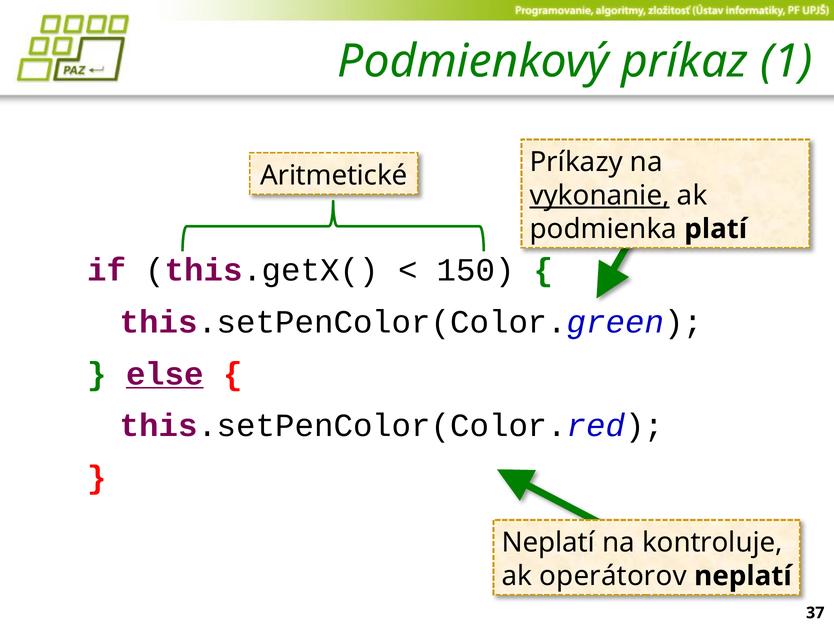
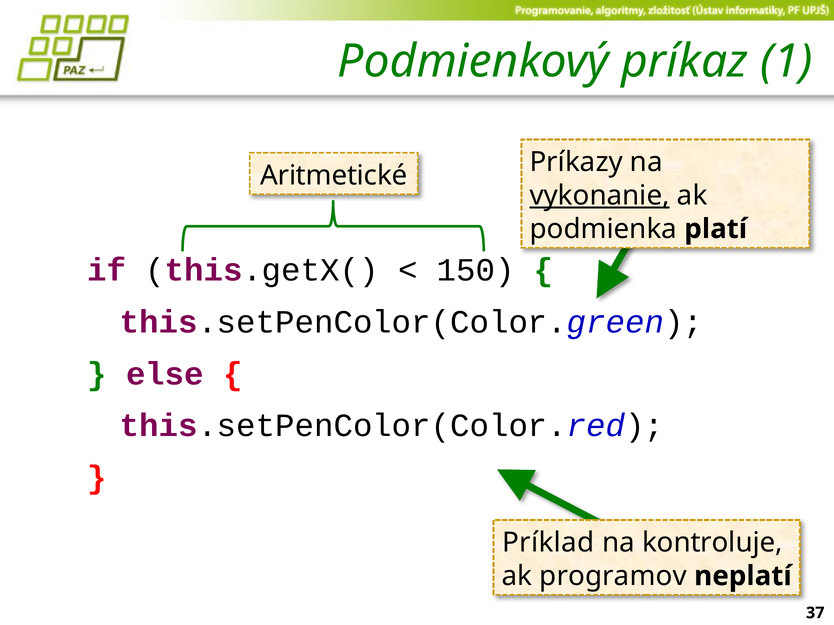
else underline: present -> none
Neplatí at (548, 543): Neplatí -> Príklad
operátorov: operátorov -> programov
